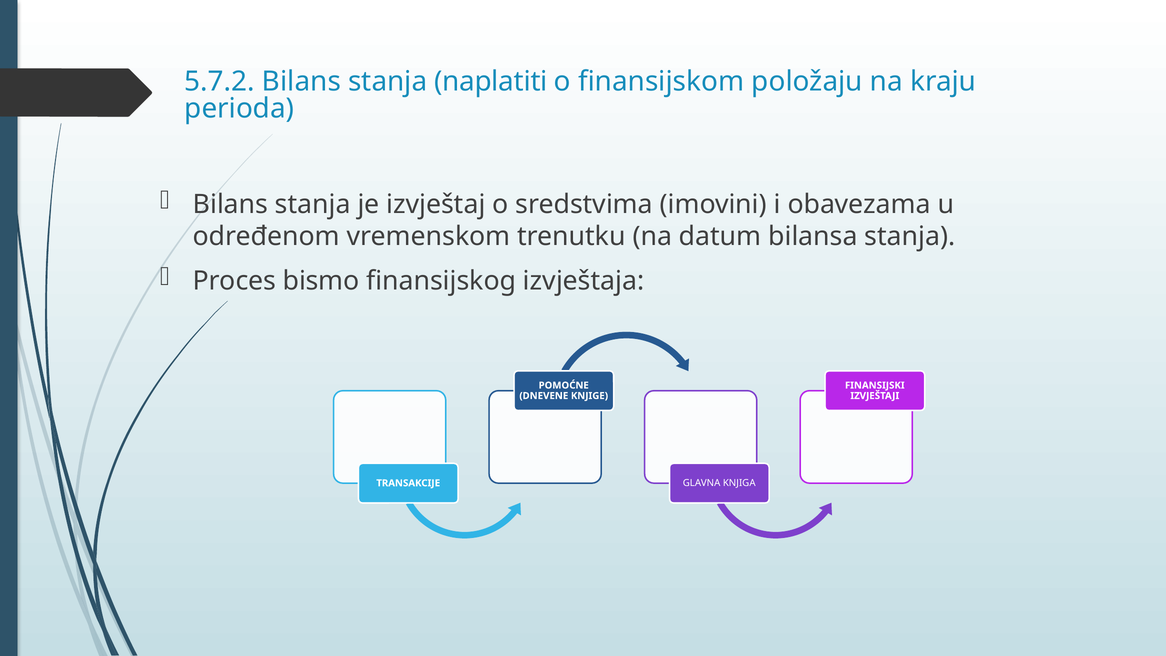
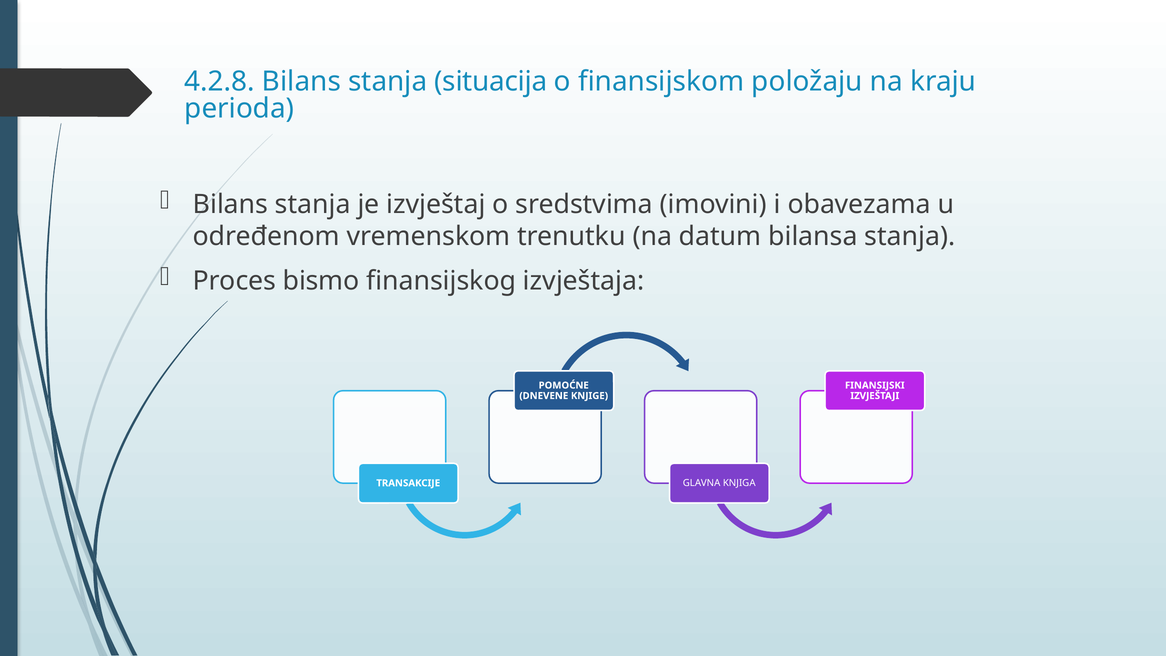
5.7.2: 5.7.2 -> 4.2.8
naplatiti: naplatiti -> situacija
